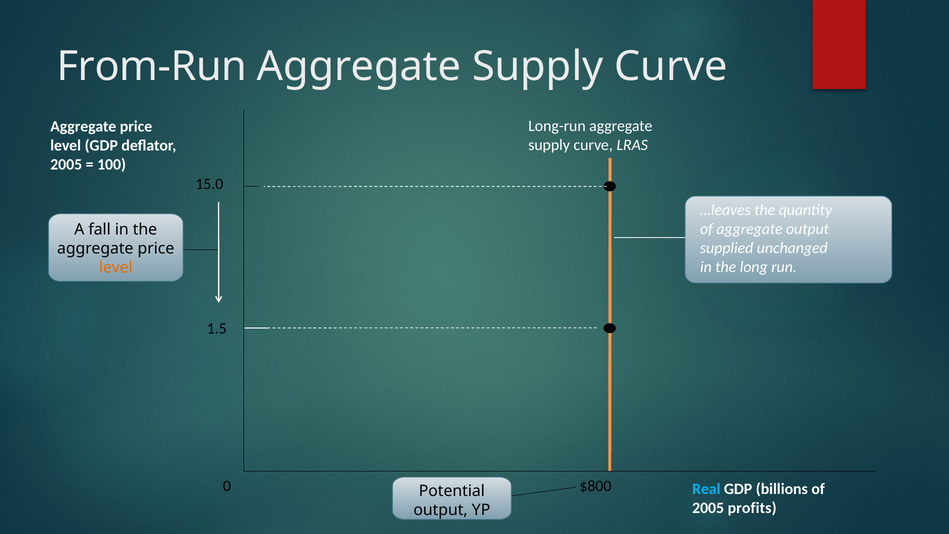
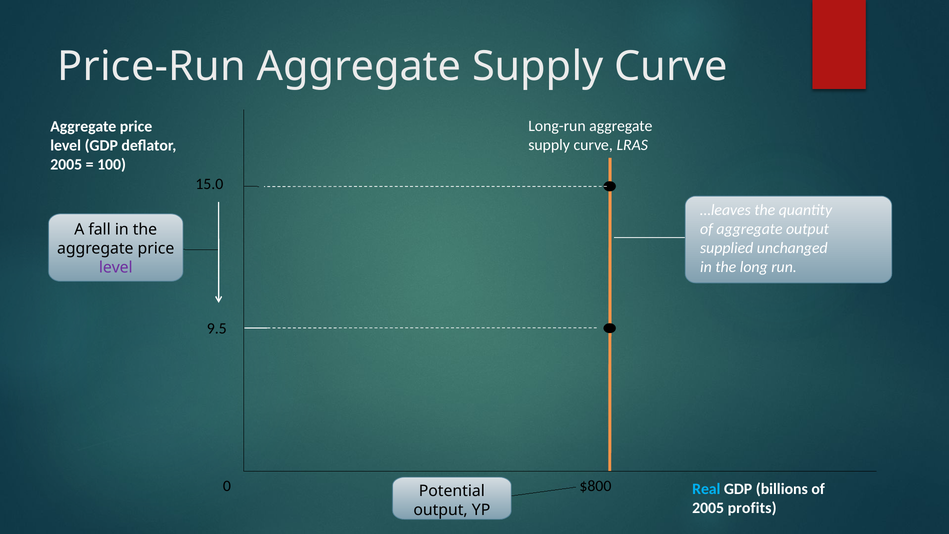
From-Run: From-Run -> Price-Run
level at (116, 268) colour: orange -> purple
1.5: 1.5 -> 9.5
